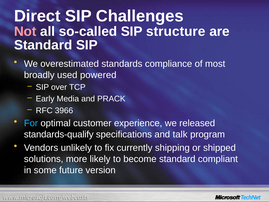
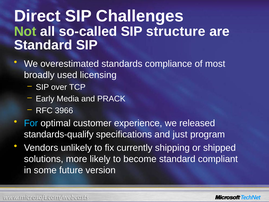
Not colour: pink -> light green
powered: powered -> licensing
talk: talk -> just
